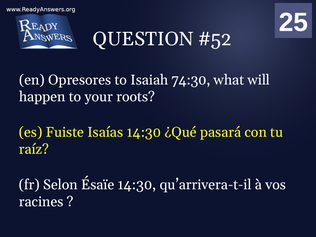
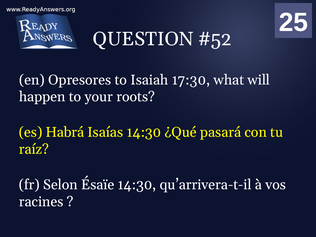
74:30: 74:30 -> 17:30
Fuiste: Fuiste -> Habrá
